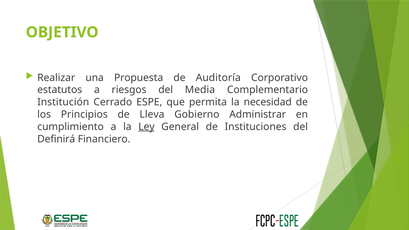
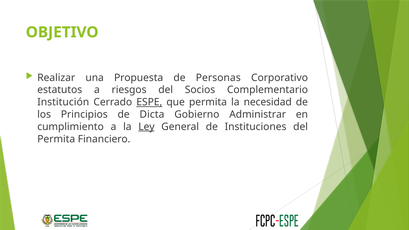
Auditoría: Auditoría -> Personas
Media: Media -> Socios
ESPE underline: none -> present
Lleva: Lleva -> Dicta
Definirá at (56, 139): Definirá -> Permita
